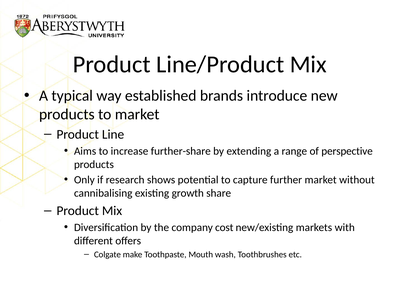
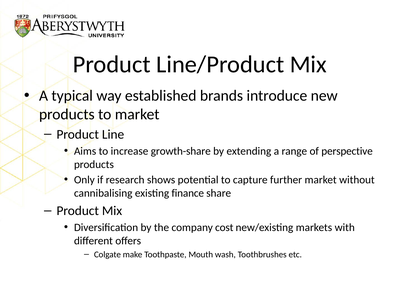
further-share: further-share -> growth-share
growth: growth -> finance
